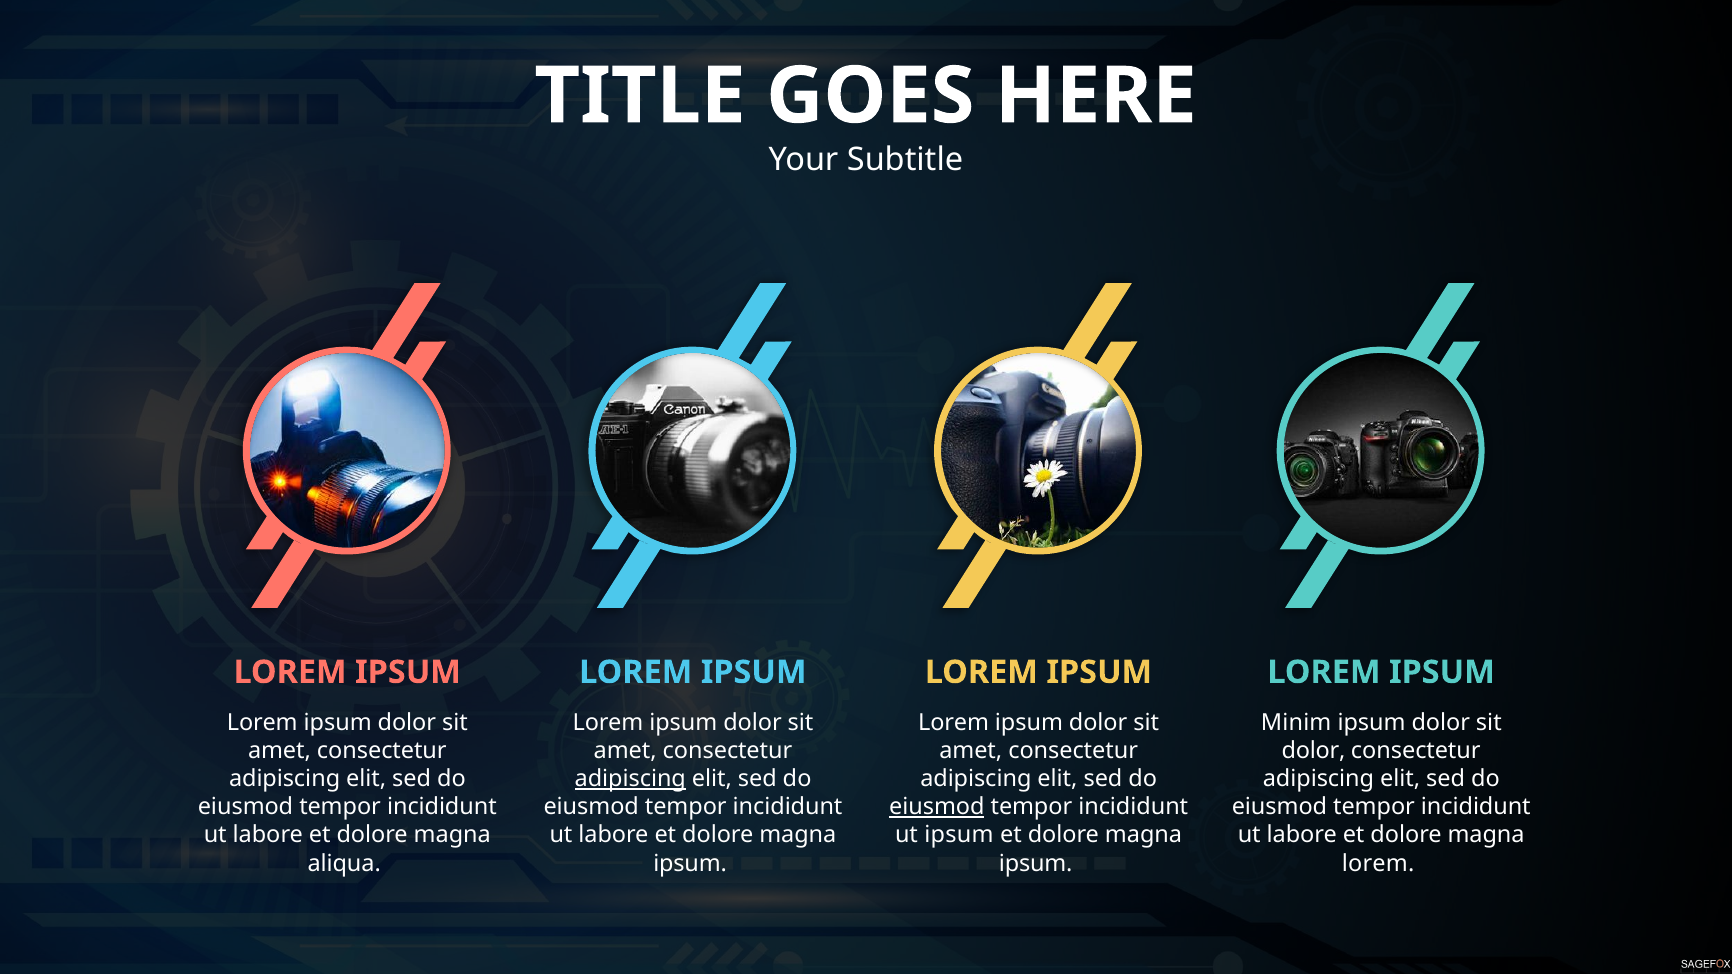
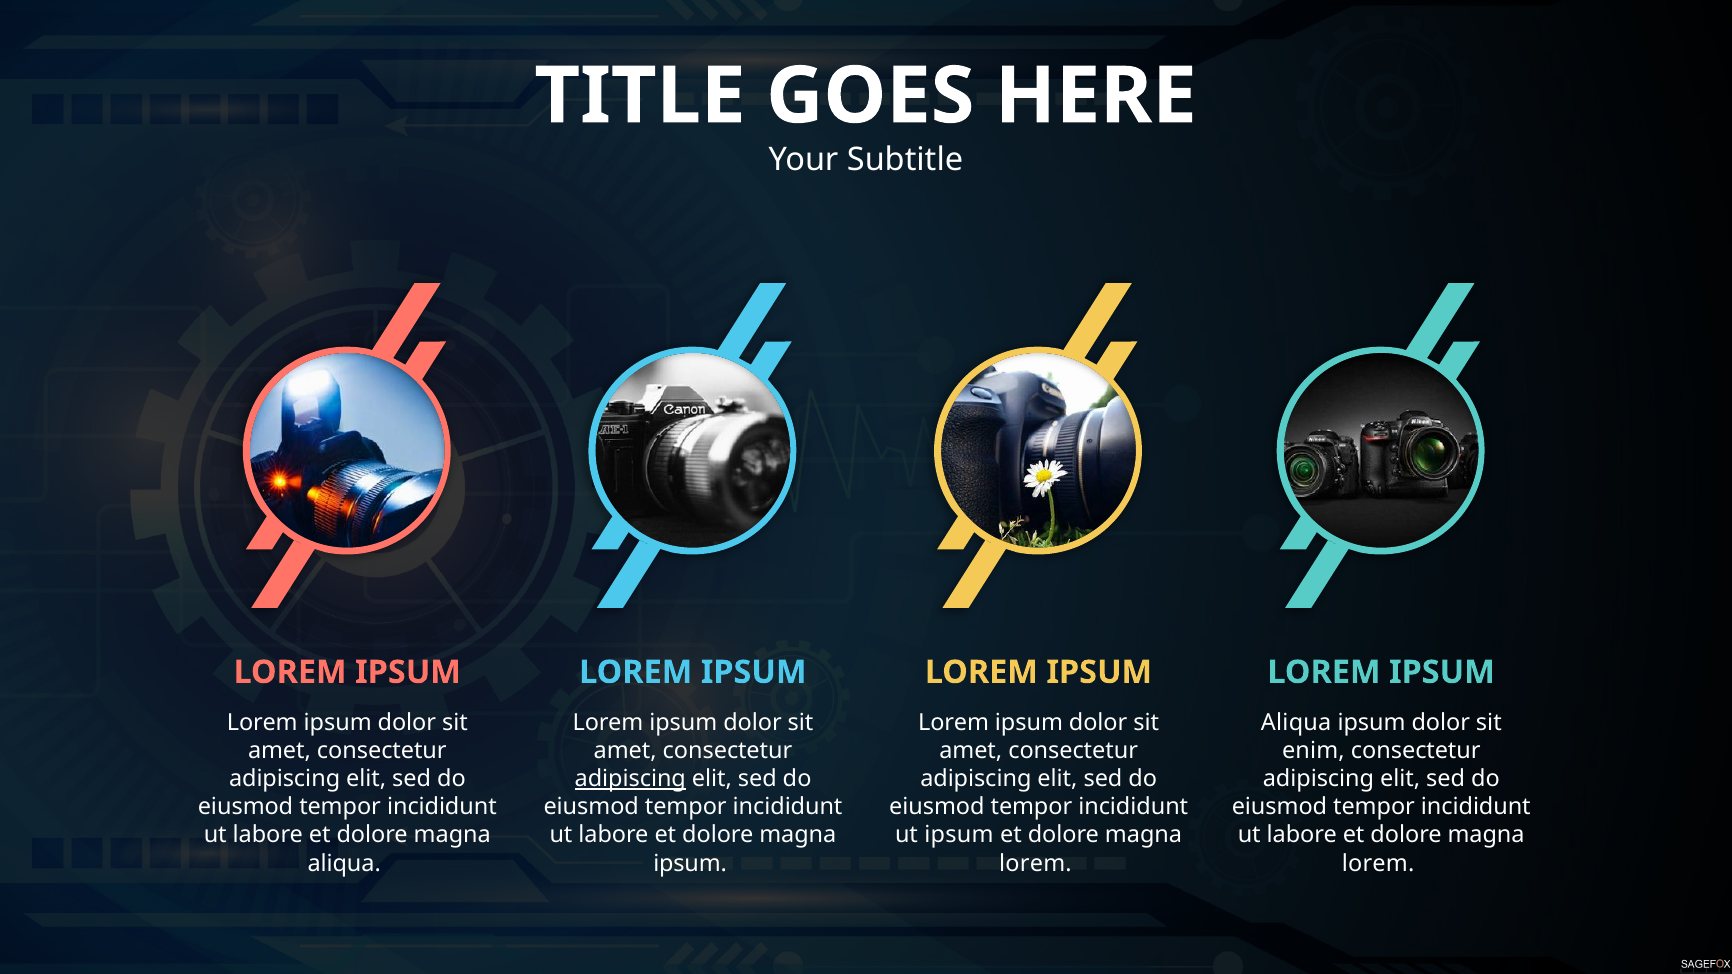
Minim at (1296, 723): Minim -> Aliqua
dolor at (1314, 751): dolor -> enim
eiusmod at (937, 807) underline: present -> none
ipsum at (1036, 863): ipsum -> lorem
